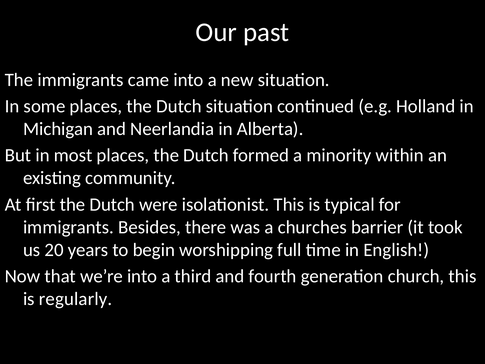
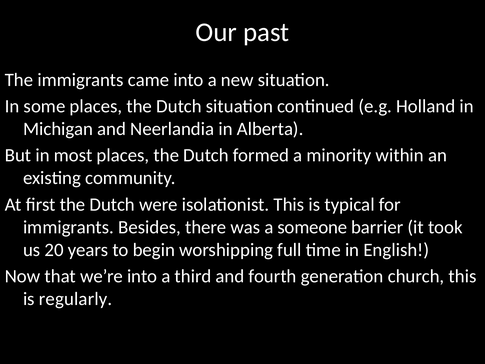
churches: churches -> someone
